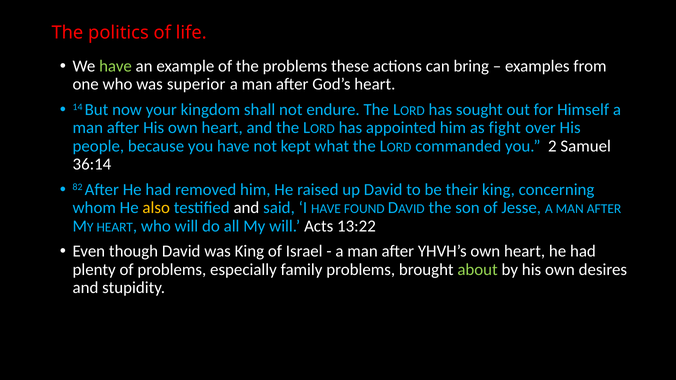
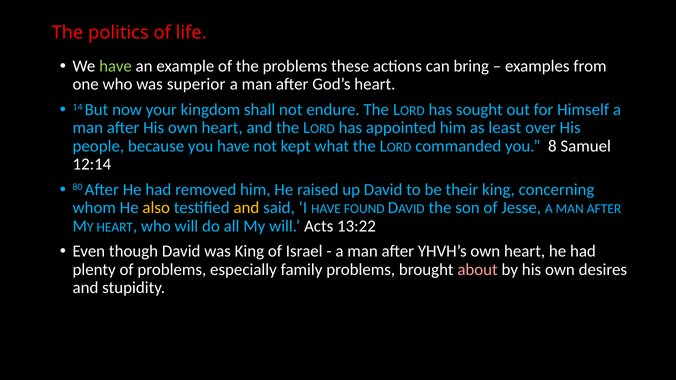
fight: fight -> least
2: 2 -> 8
36:14: 36:14 -> 12:14
82: 82 -> 80
and at (246, 208) colour: white -> yellow
about colour: light green -> pink
